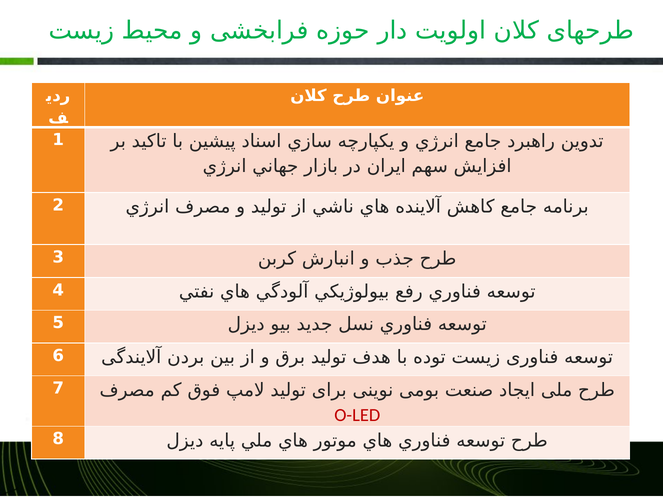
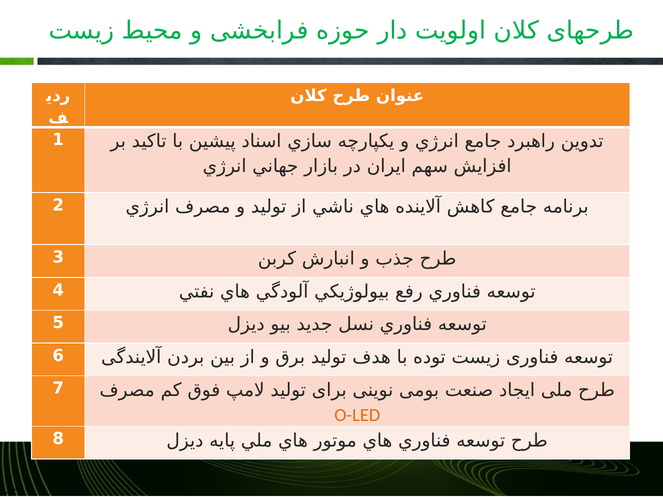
O-LED colour: red -> orange
